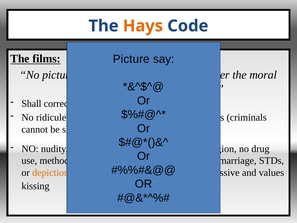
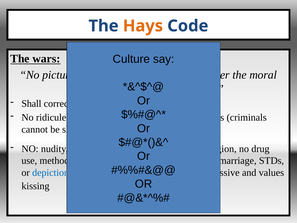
films: films -> wars
Picture at (131, 59): Picture -> Culture
depiction colour: orange -> blue
